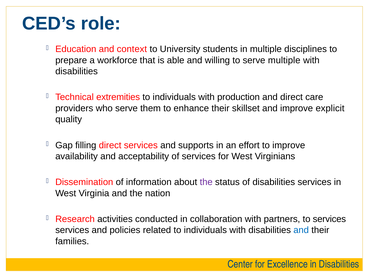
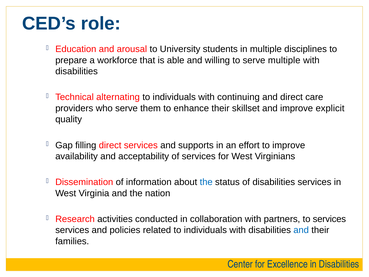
context: context -> arousal
extremities: extremities -> alternating
production: production -> continuing
the at (206, 182) colour: purple -> blue
